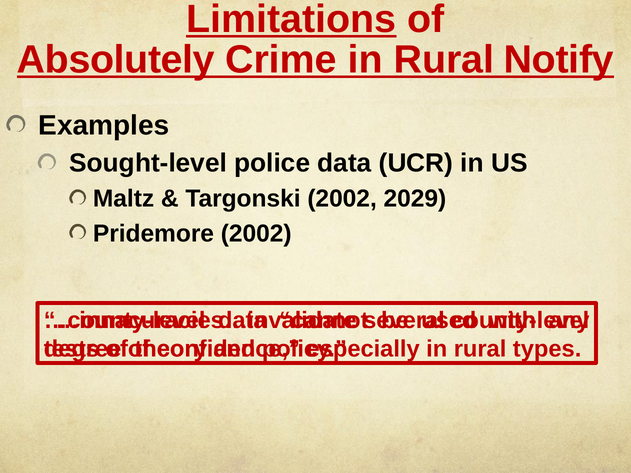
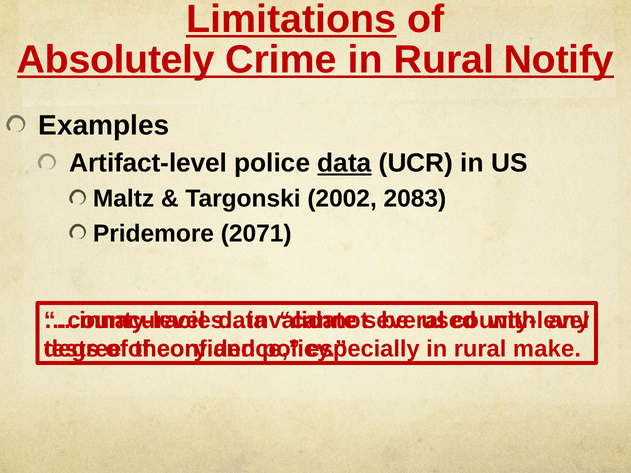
Sought-level: Sought-level -> Artifact-level
data at (344, 163) underline: none -> present
2029: 2029 -> 2083
Pridemore 2002: 2002 -> 2071
types: types -> make
